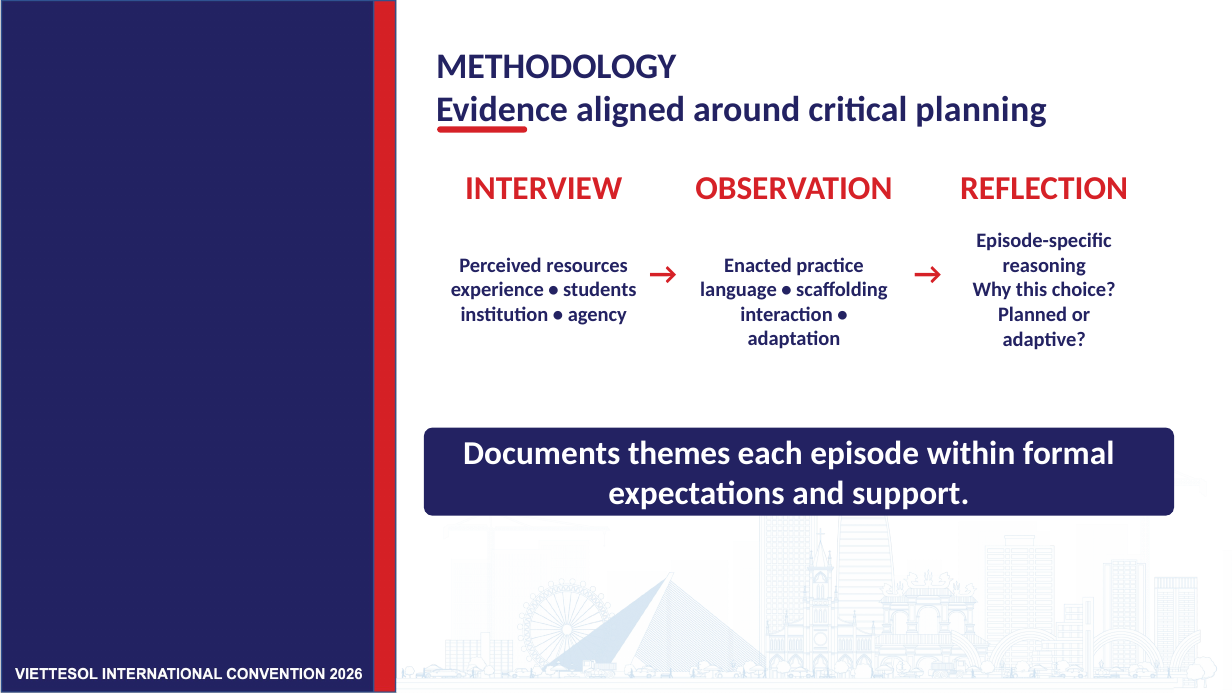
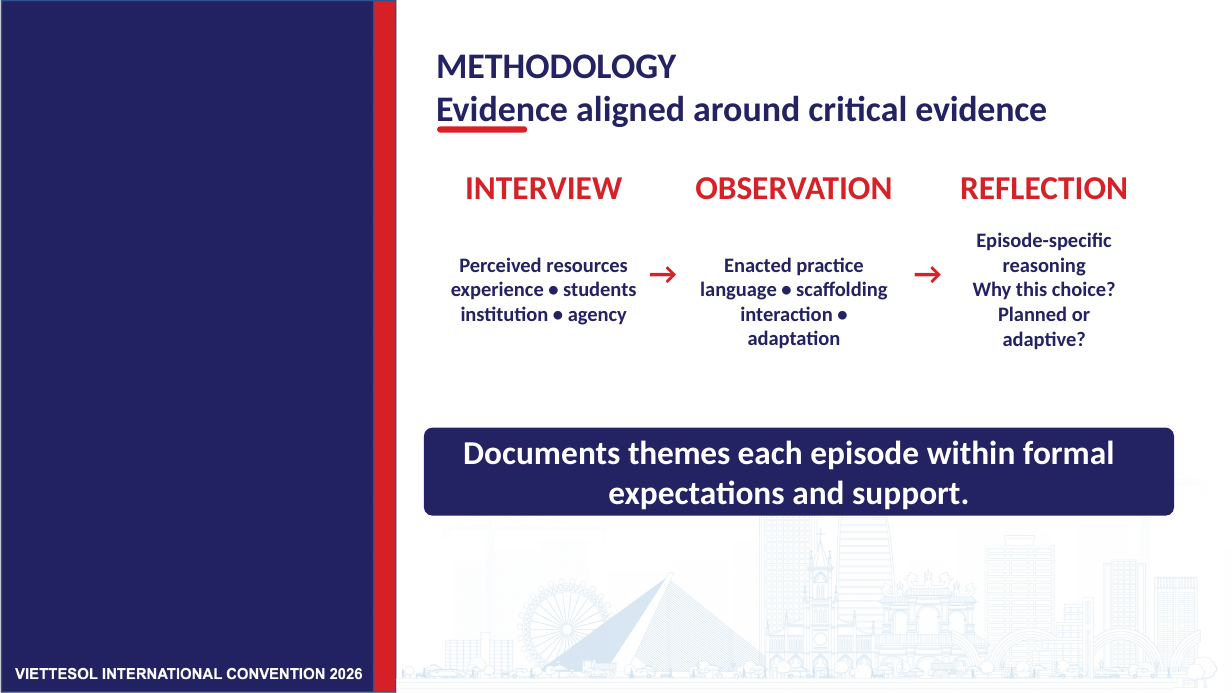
critical planning: planning -> evidence
